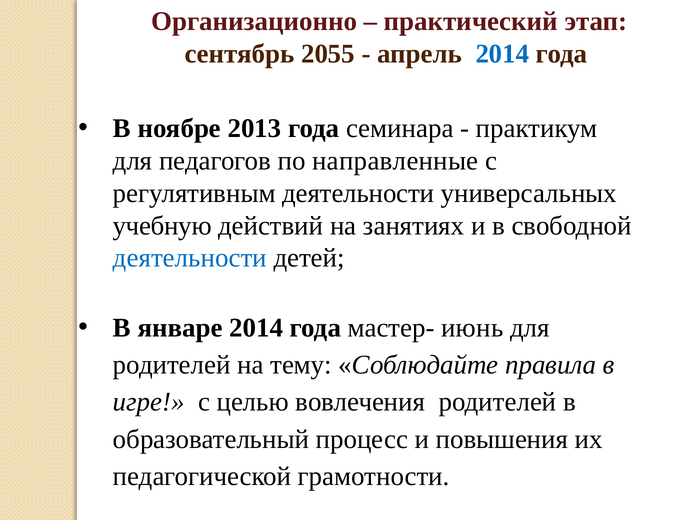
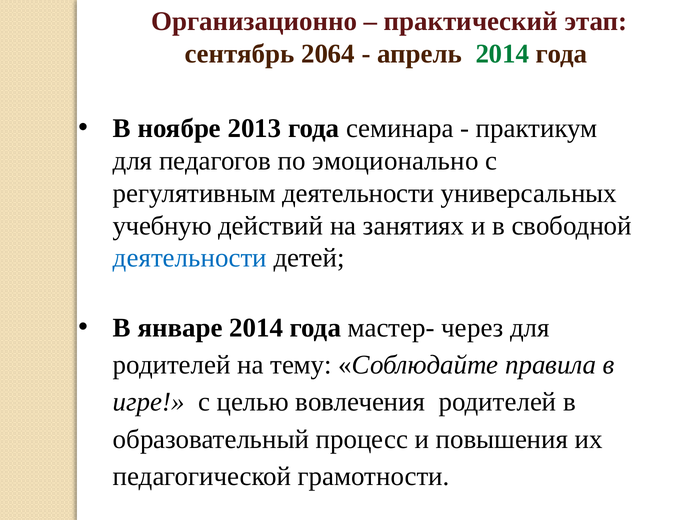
2055: 2055 -> 2064
2014 at (502, 54) colour: blue -> green
направленные: направленные -> эмоционально
июнь: июнь -> через
